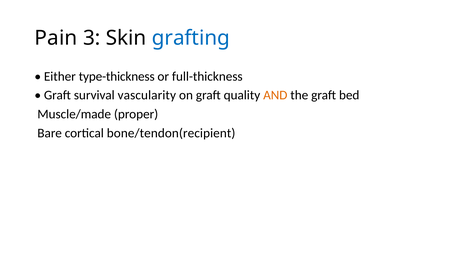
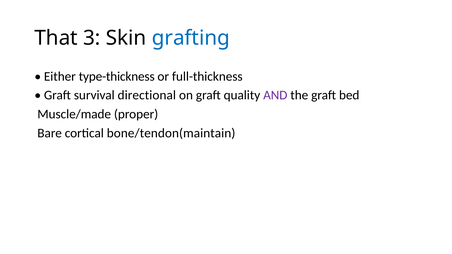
Pain: Pain -> That
vascularity: vascularity -> directional
AND colour: orange -> purple
bone/tendon(recipient: bone/tendon(recipient -> bone/tendon(maintain
